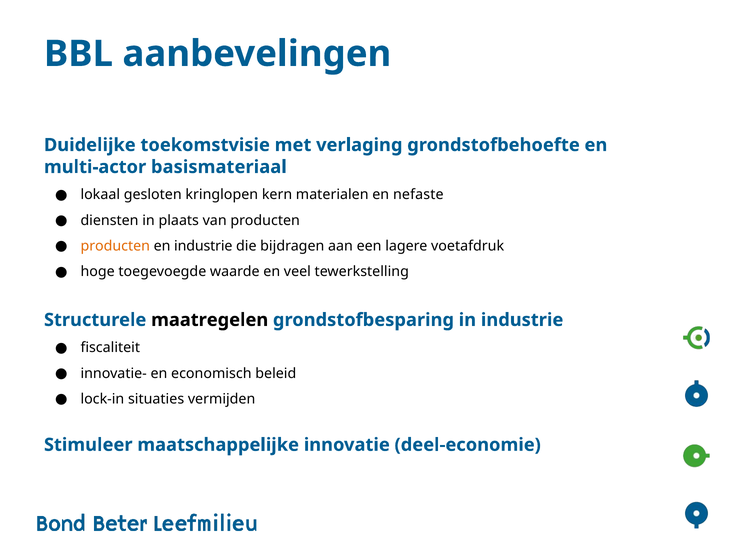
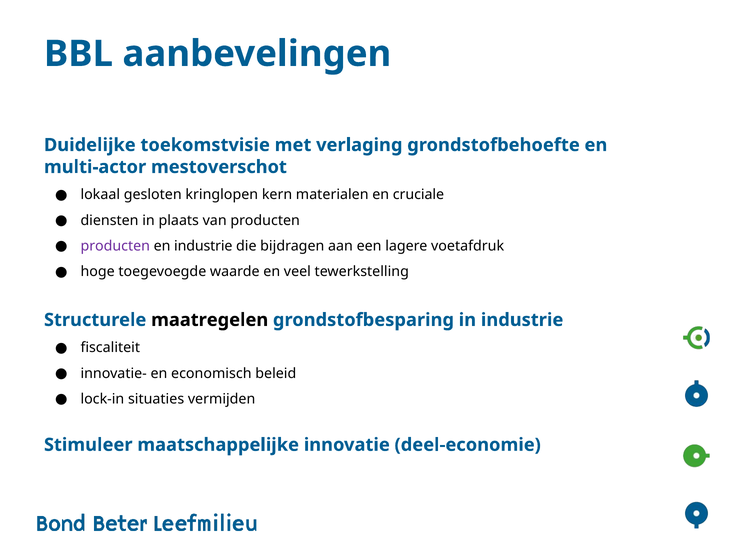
basismateriaal: basismateriaal -> mestoverschot
nefaste: nefaste -> cruciale
producten at (115, 246) colour: orange -> purple
